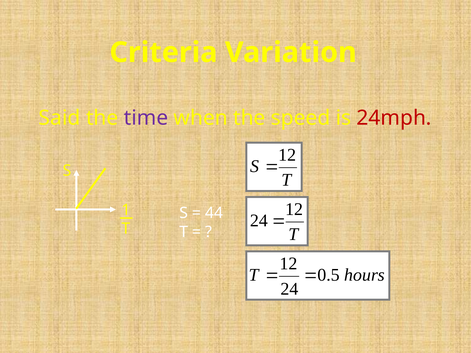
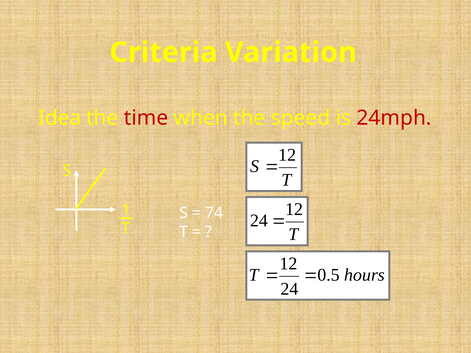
Said: Said -> Idea
time colour: purple -> red
44: 44 -> 74
